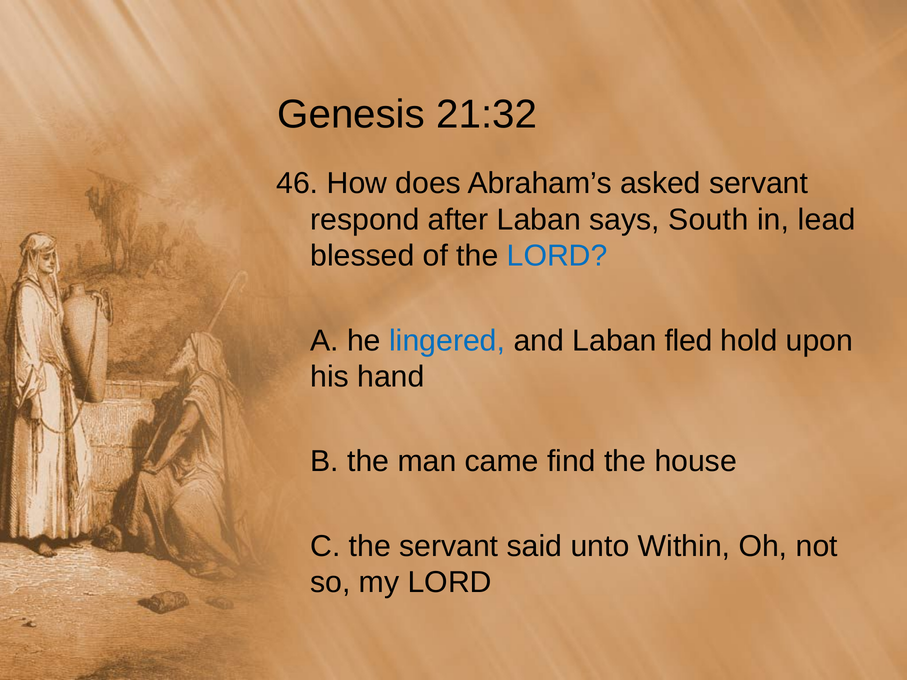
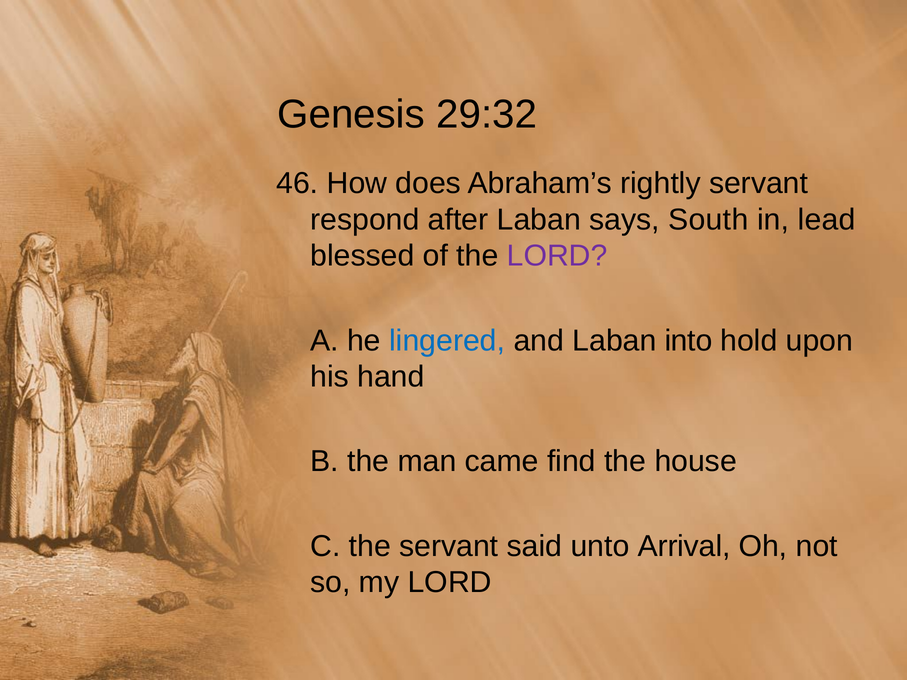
21:32: 21:32 -> 29:32
asked: asked -> rightly
LORD at (557, 256) colour: blue -> purple
fled: fled -> into
Within: Within -> Arrival
